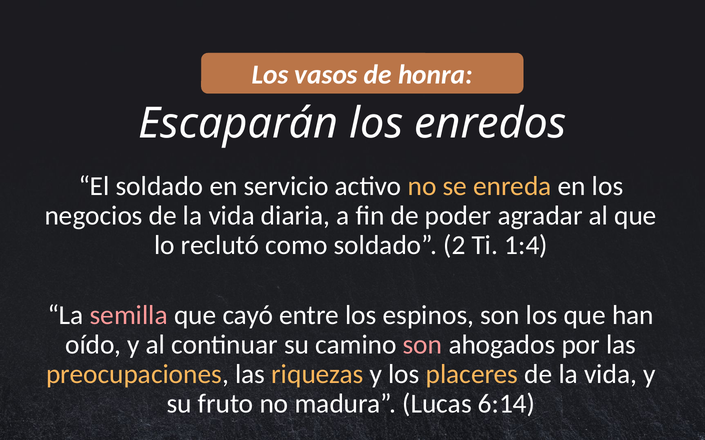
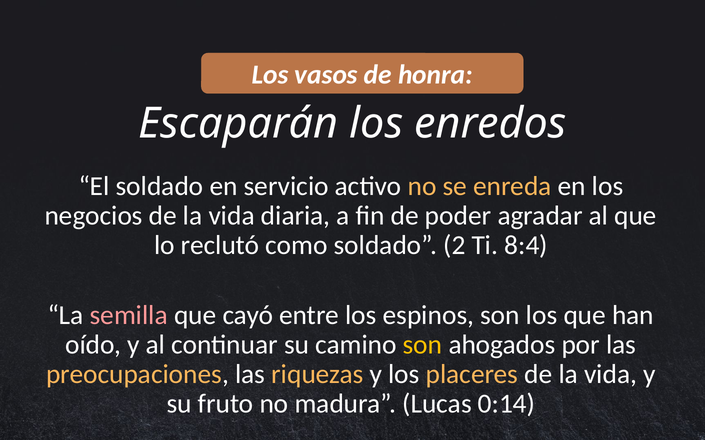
1:4: 1:4 -> 8:4
son at (423, 345) colour: pink -> yellow
6:14: 6:14 -> 0:14
